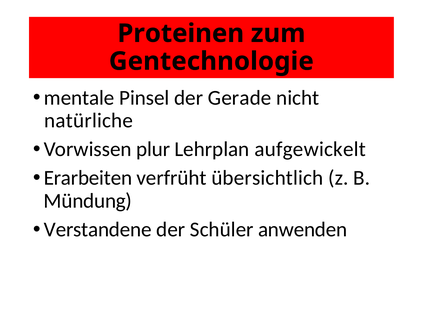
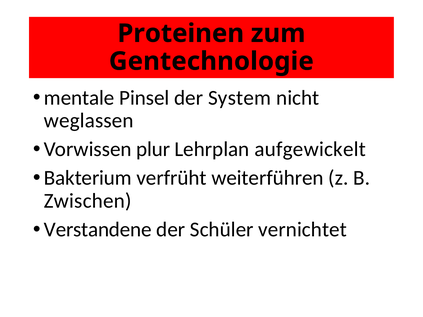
Gerade: Gerade -> System
natürliche: natürliche -> weglassen
Erarbeiten: Erarbeiten -> Bakterium
übersichtlich: übersichtlich -> weiterführen
Mündung: Mündung -> Zwischen
anwenden: anwenden -> vernichtet
